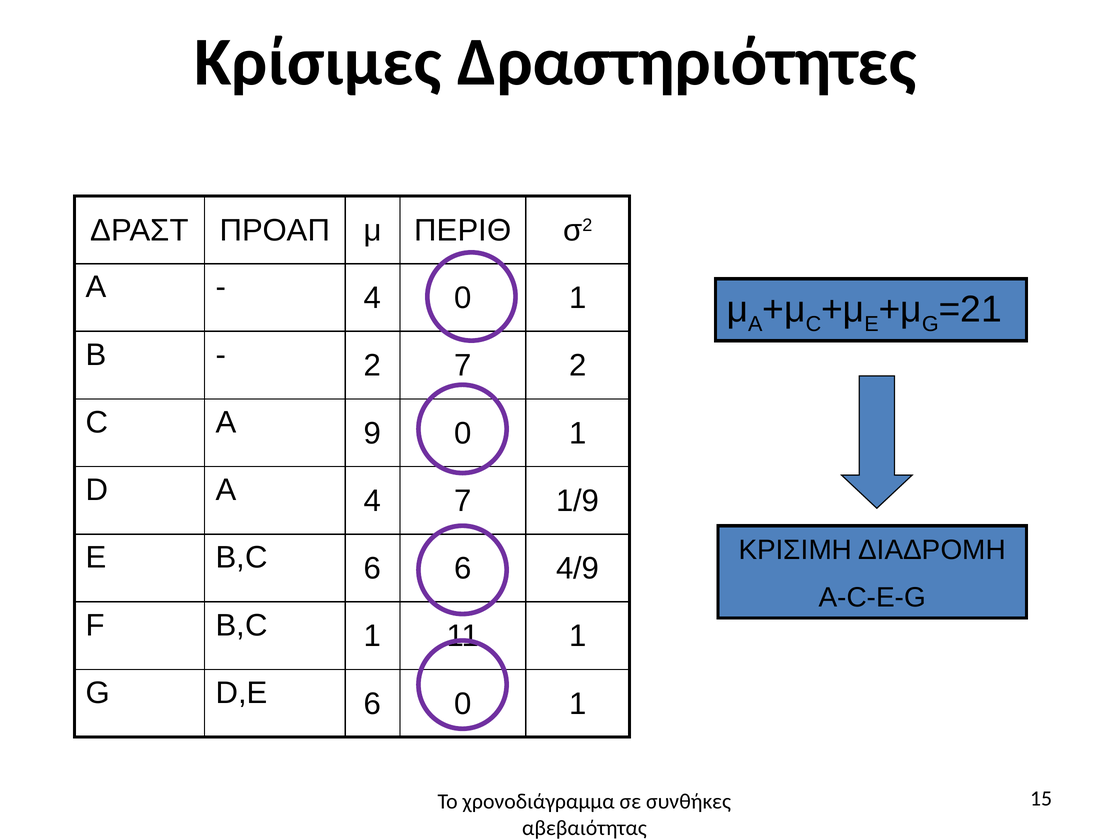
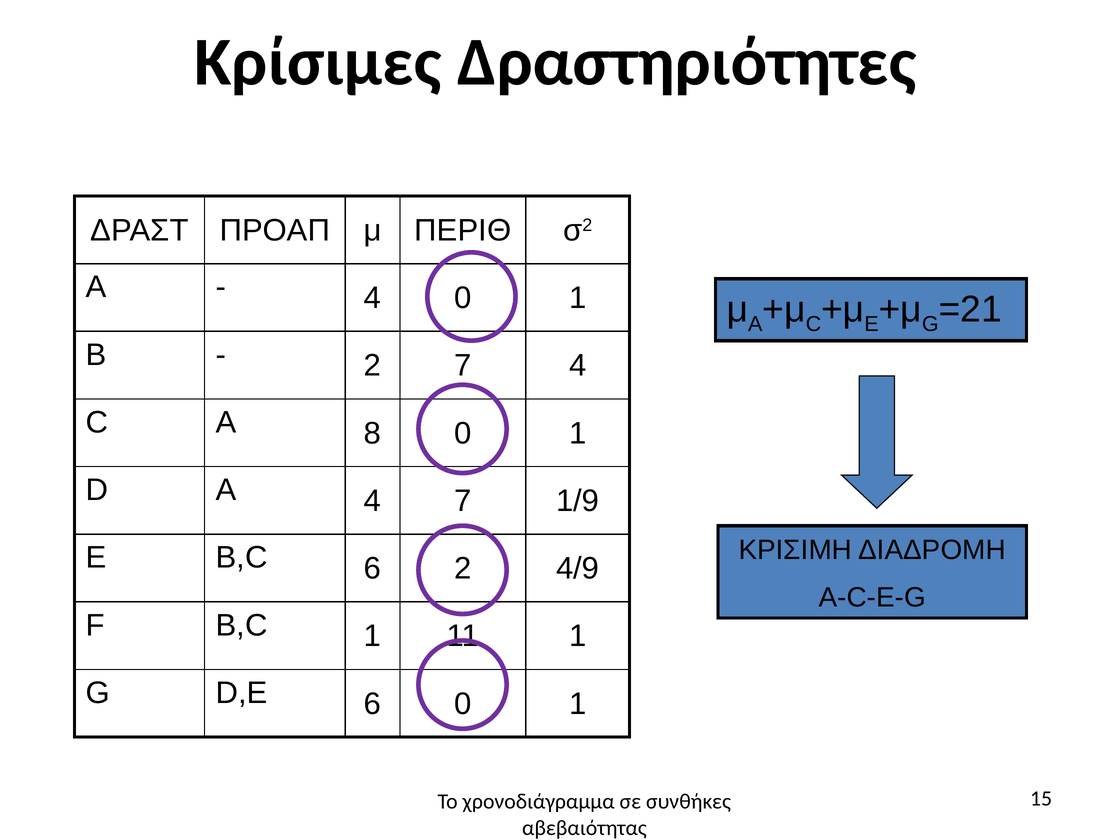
7 2: 2 -> 4
9: 9 -> 8
6 6: 6 -> 2
